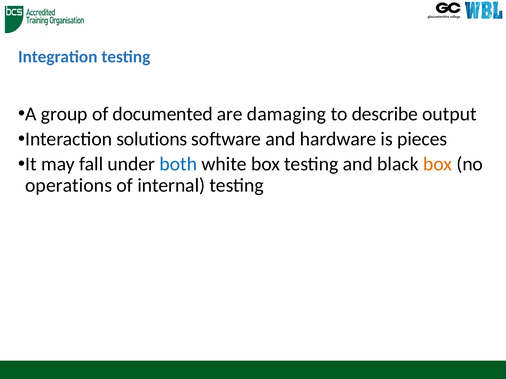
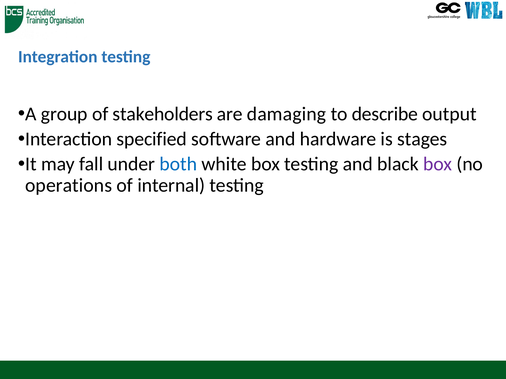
documented: documented -> stakeholders
solutions: solutions -> specified
pieces: pieces -> stages
box at (438, 164) colour: orange -> purple
